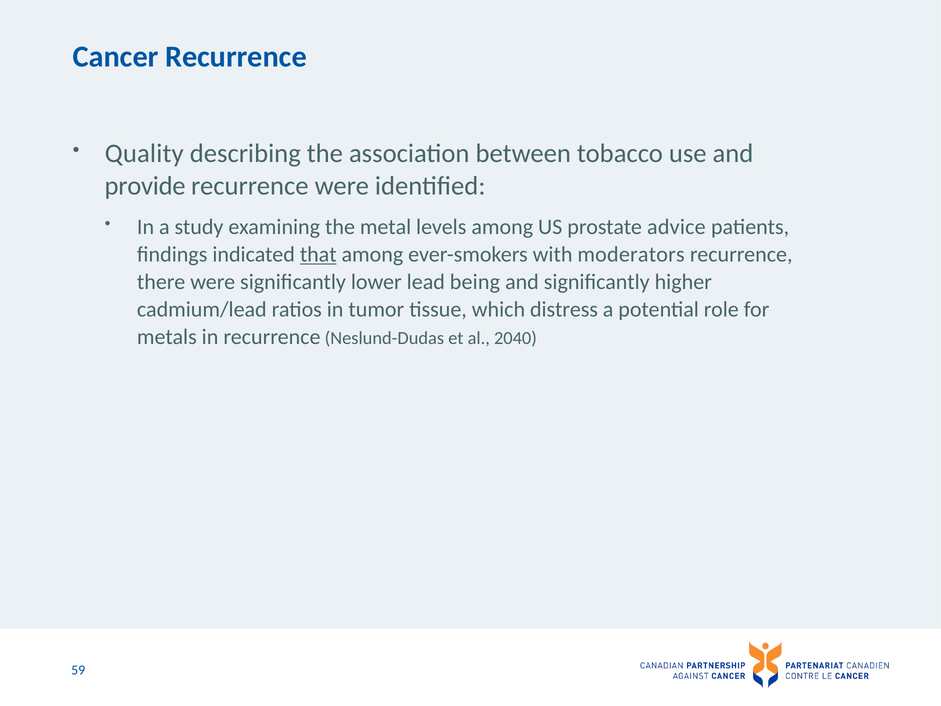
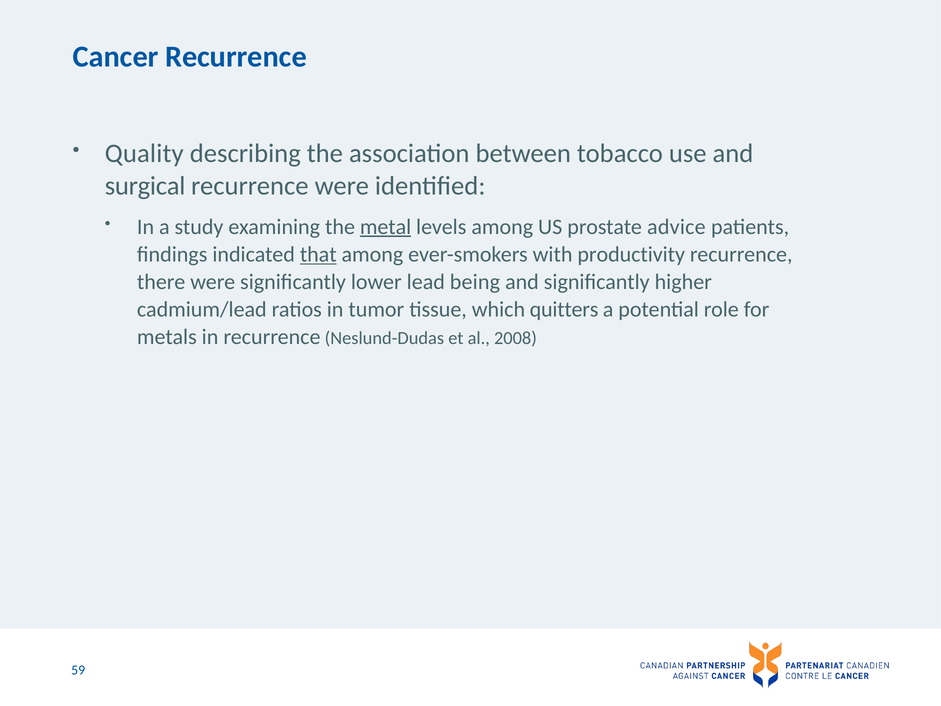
provide: provide -> surgical
metal underline: none -> present
moderators: moderators -> productivity
distress: distress -> quitters
2040: 2040 -> 2008
